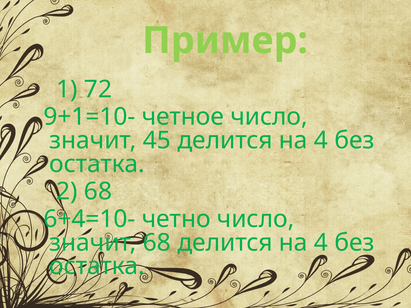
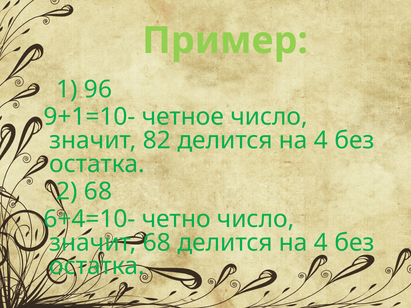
72: 72 -> 96
45: 45 -> 82
